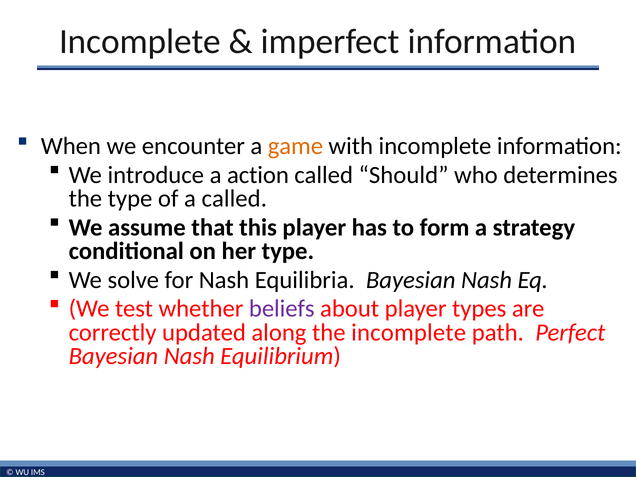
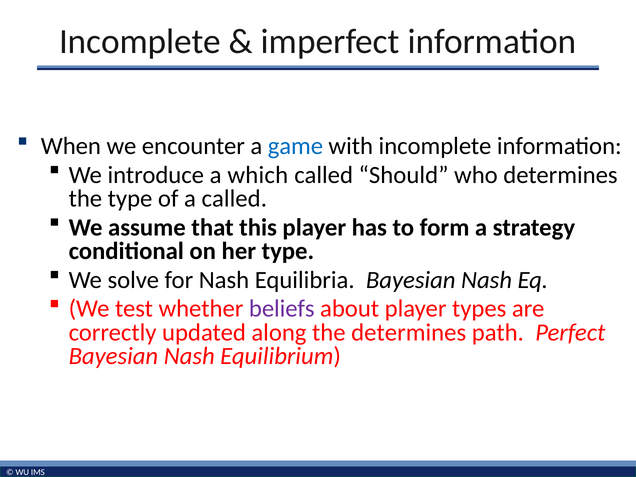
game colour: orange -> blue
action: action -> which
the incomplete: incomplete -> determines
